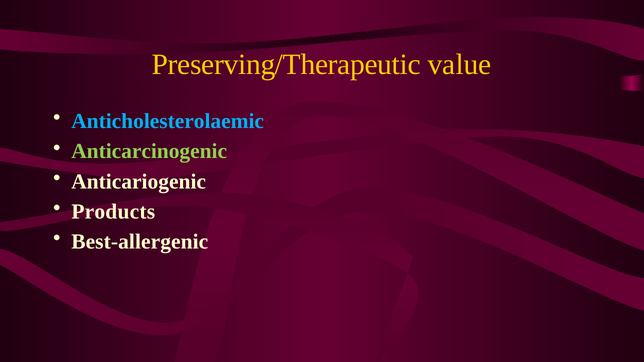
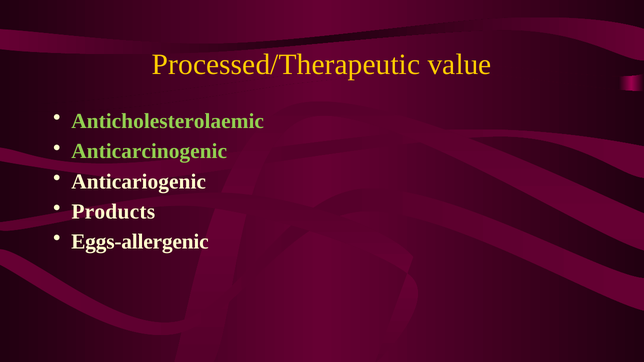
Preserving/Therapeutic: Preserving/Therapeutic -> Processed/Therapeutic
Anticholesterolaemic colour: light blue -> light green
Best-allergenic: Best-allergenic -> Eggs-allergenic
